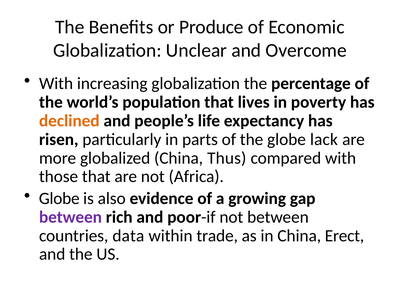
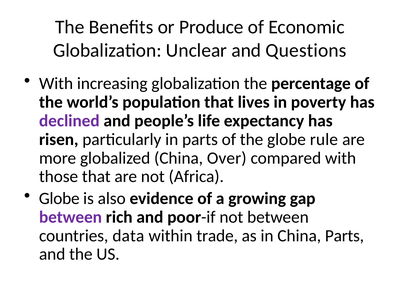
Overcome: Overcome -> Questions
declined colour: orange -> purple
lack: lack -> rule
Thus: Thus -> Over
China Erect: Erect -> Parts
